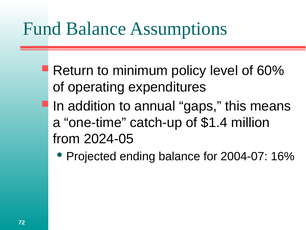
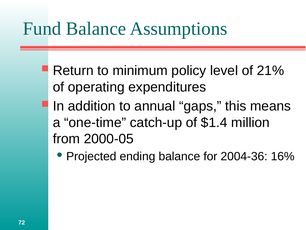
60%: 60% -> 21%
2024-05: 2024-05 -> 2000-05
2004-07: 2004-07 -> 2004-36
